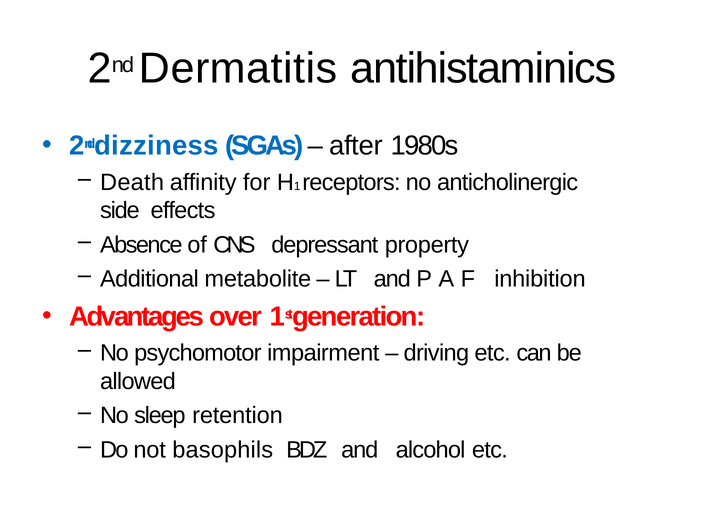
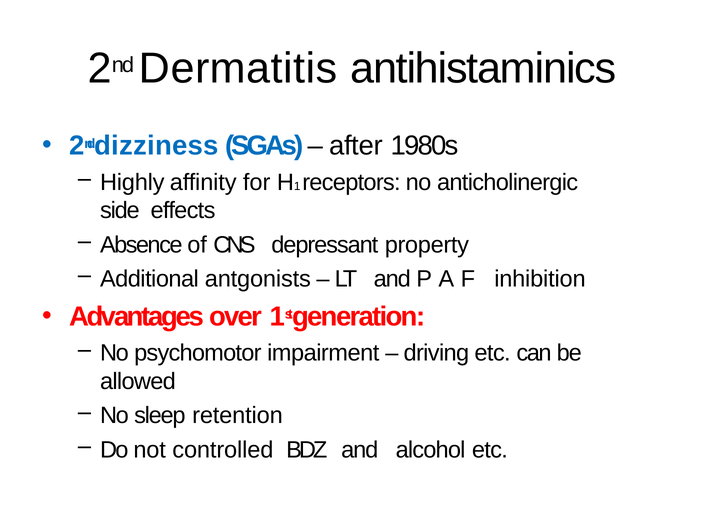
Death: Death -> Highly
metabolite: metabolite -> antgonists
basophils: basophils -> controlled
